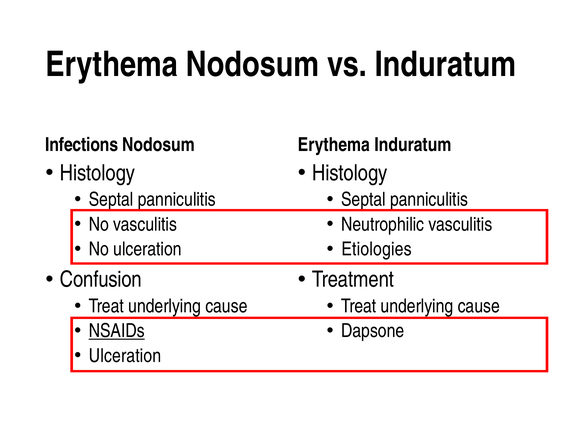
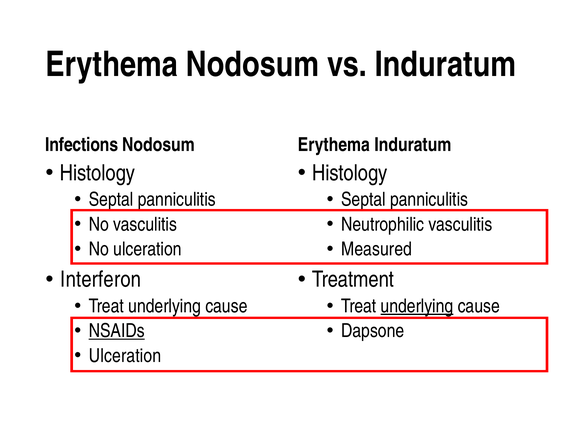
Etiologies: Etiologies -> Measured
Confusion: Confusion -> Interferon
underlying at (417, 306) underline: none -> present
